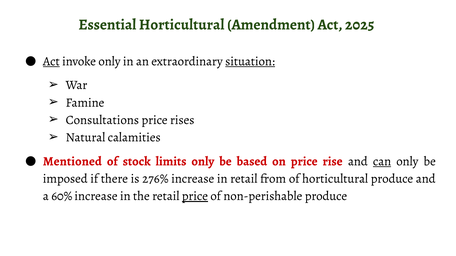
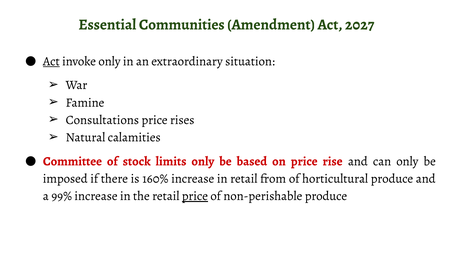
Essential Horticultural: Horticultural -> Communities
2025: 2025 -> 2027
situation underline: present -> none
Mentioned: Mentioned -> Committee
can underline: present -> none
276%: 276% -> 160%
60%: 60% -> 99%
